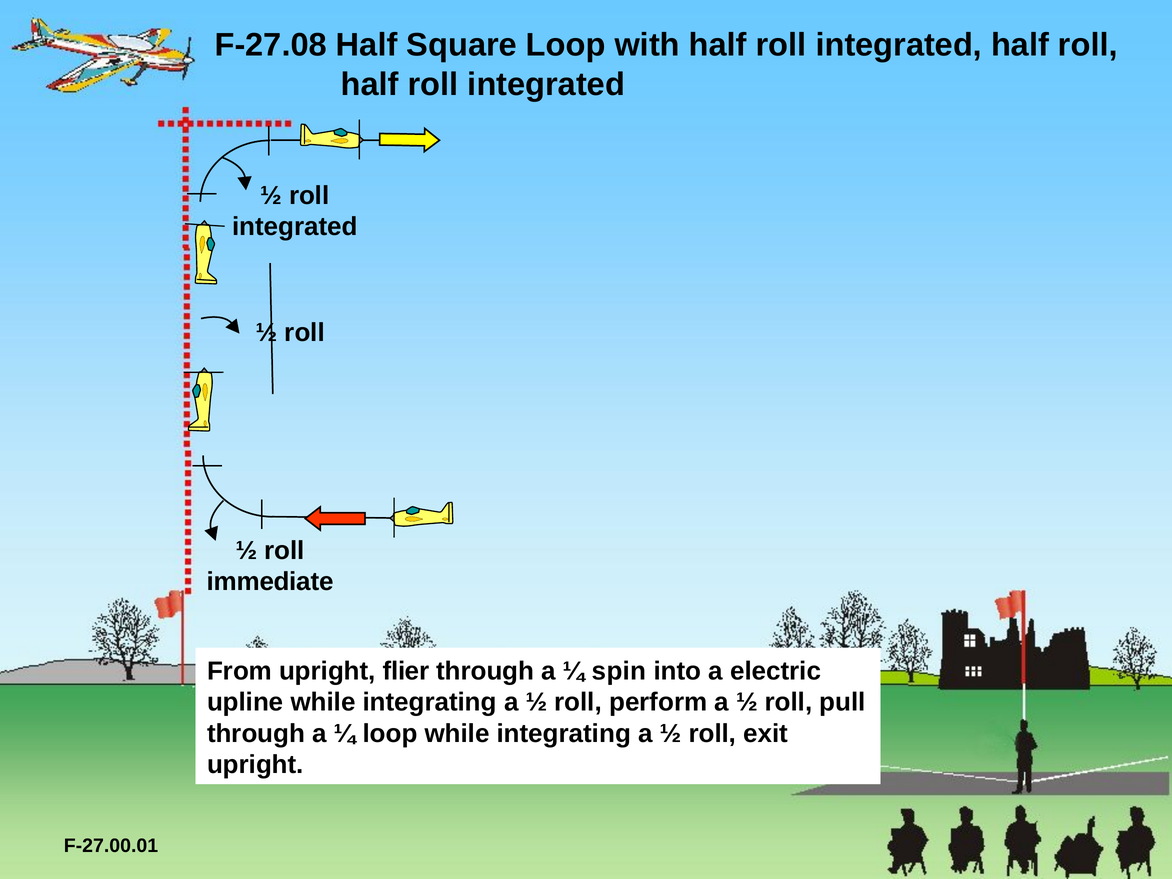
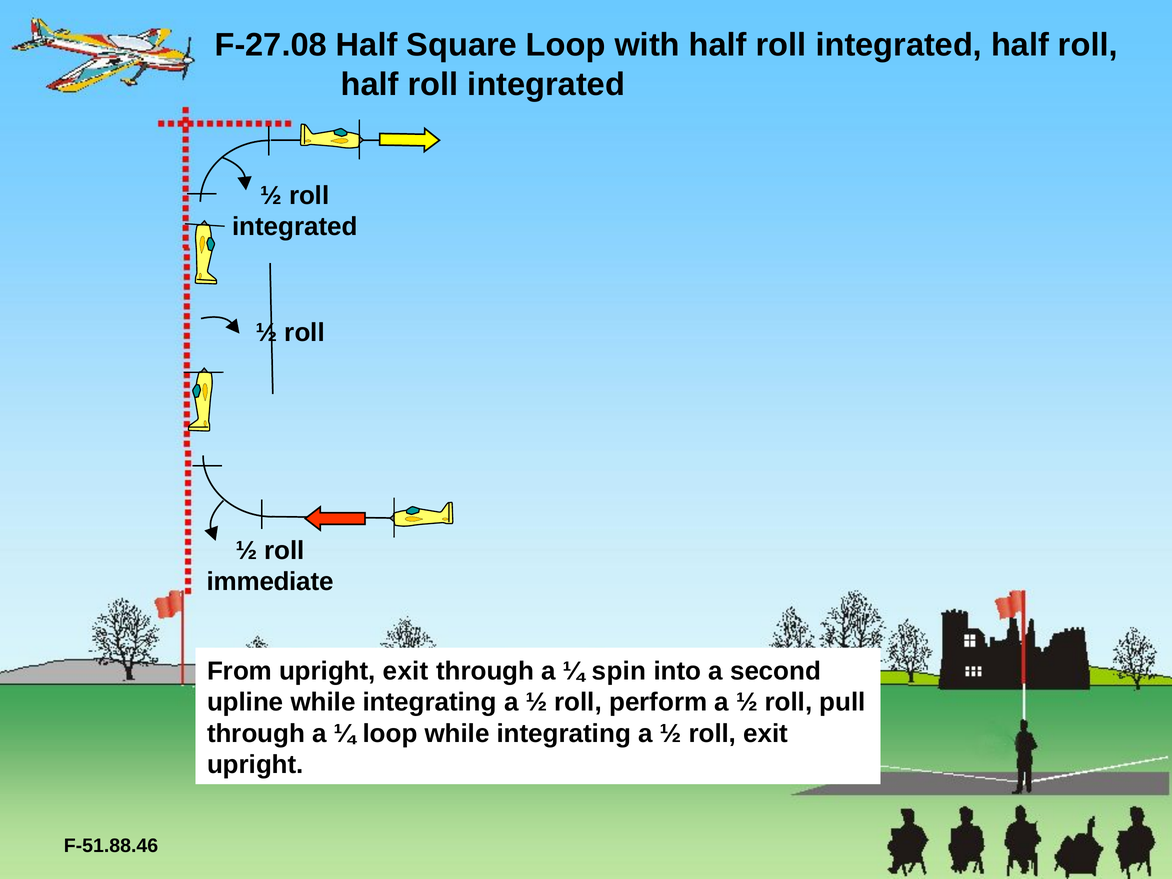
upright flier: flier -> exit
electric: electric -> second
F-27.00.01: F-27.00.01 -> F-51.88.46
